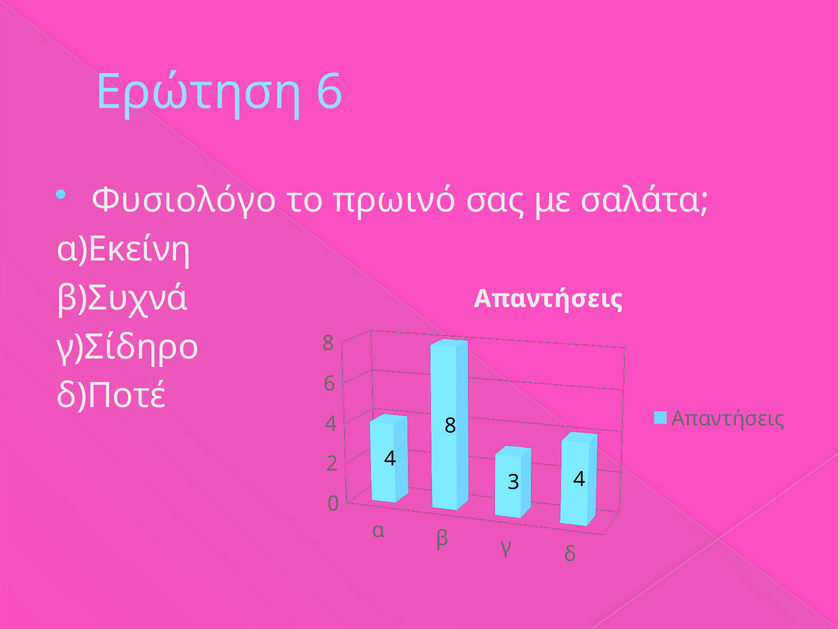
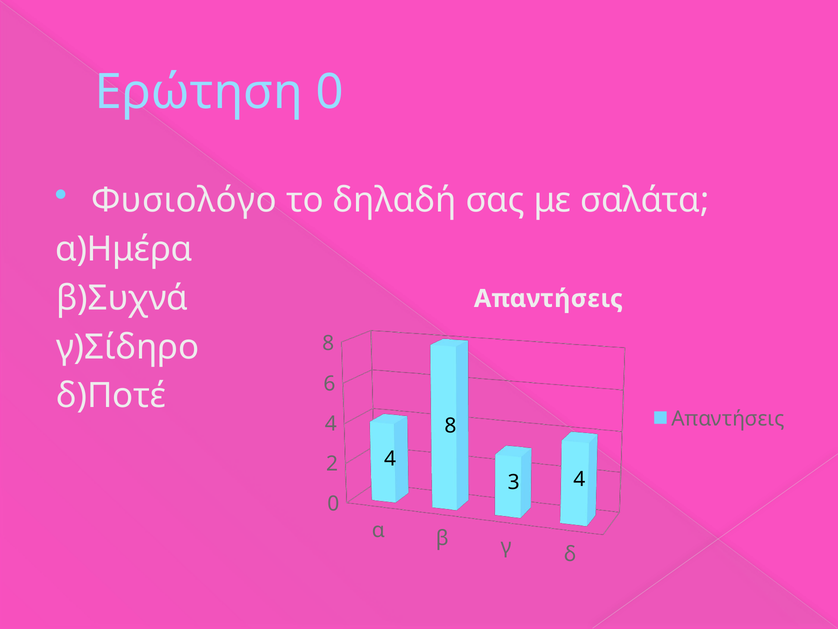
Ερώτηση 6: 6 -> 0
πρωινό: πρωινό -> δηλαδή
α)Εκείνη: α)Εκείνη -> α)Ημέρα
